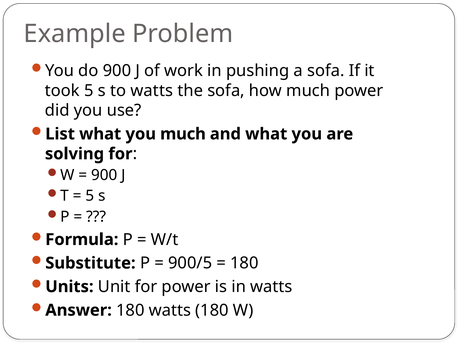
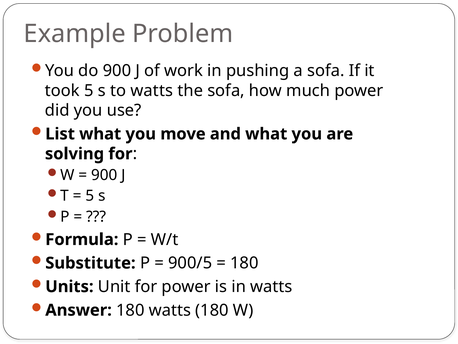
you much: much -> move
